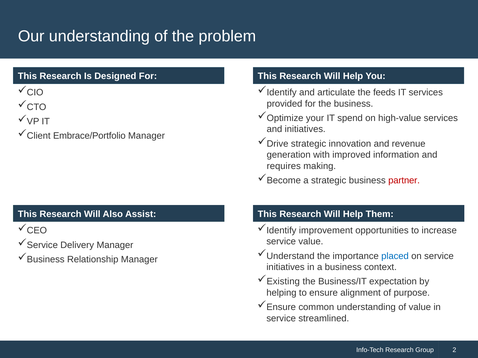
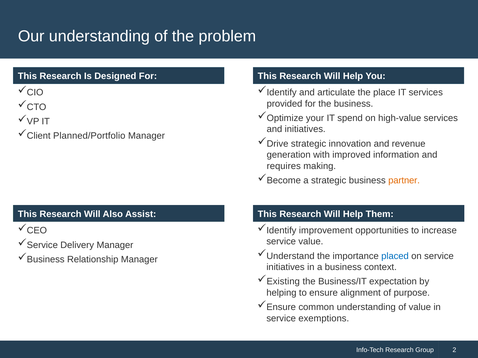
feeds: feeds -> place
Embrace/Portfolio: Embrace/Portfolio -> Planned/Portfolio
partner colour: red -> orange
streamlined: streamlined -> exemptions
